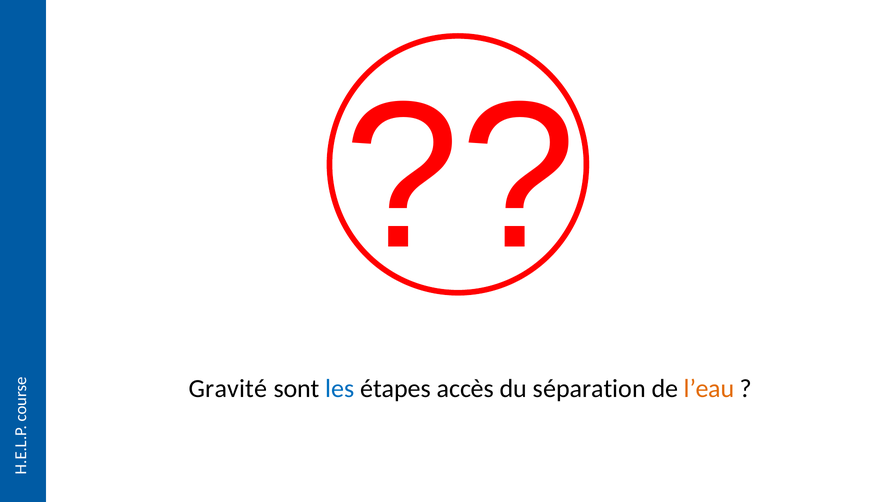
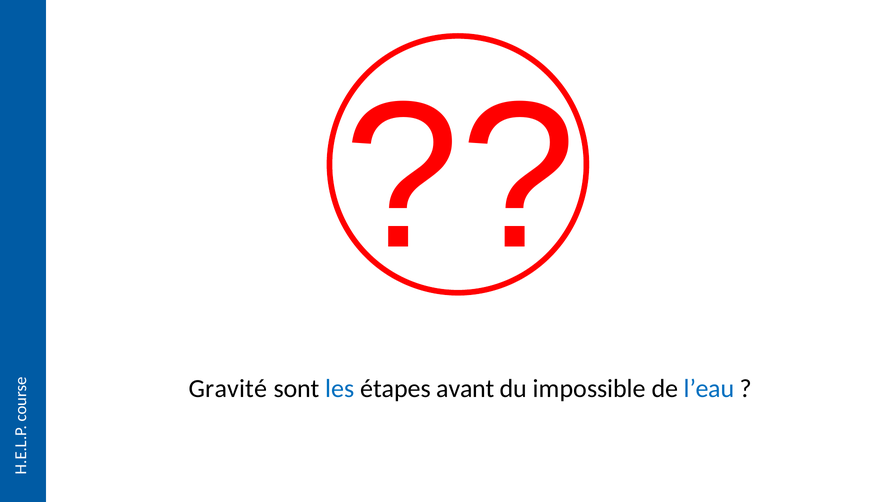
accès: accès -> avant
séparation: séparation -> impossible
l’eau colour: orange -> blue
